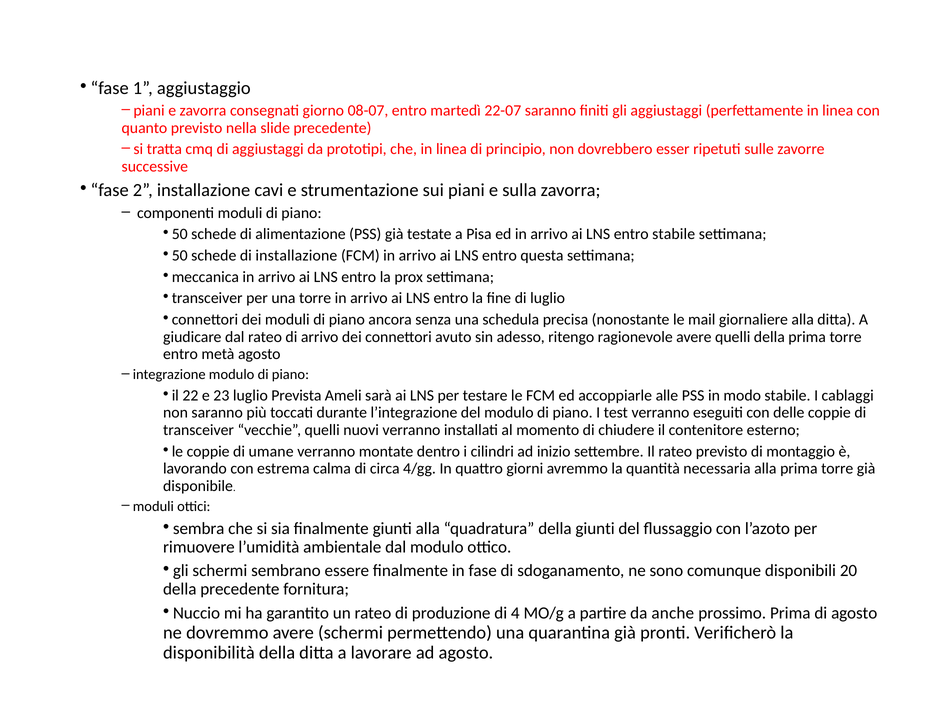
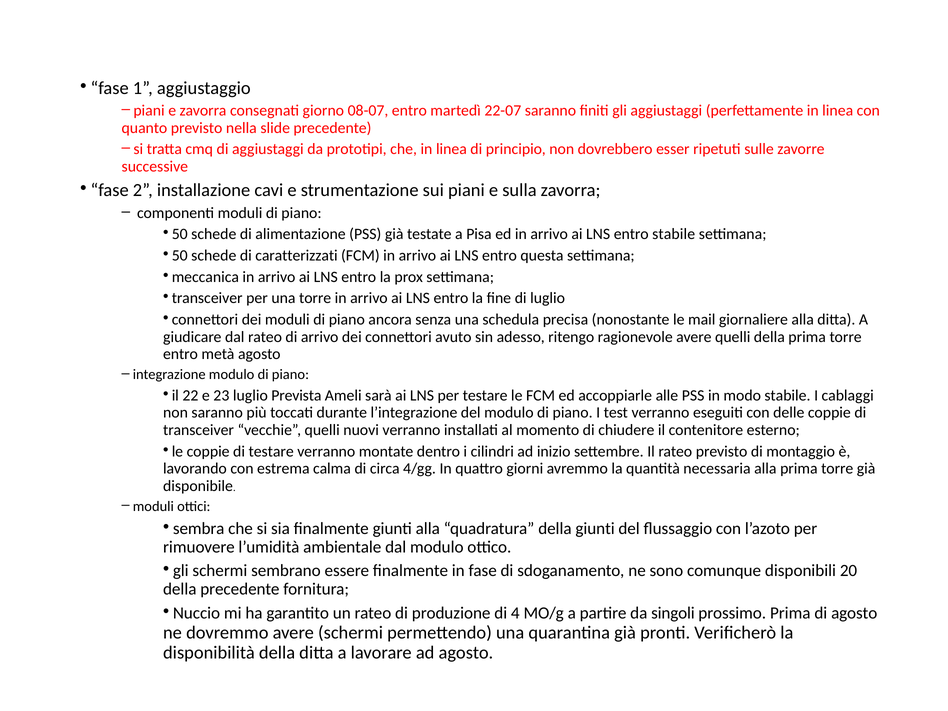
di installazione: installazione -> caratterizzati
di umane: umane -> testare
anche: anche -> singoli
